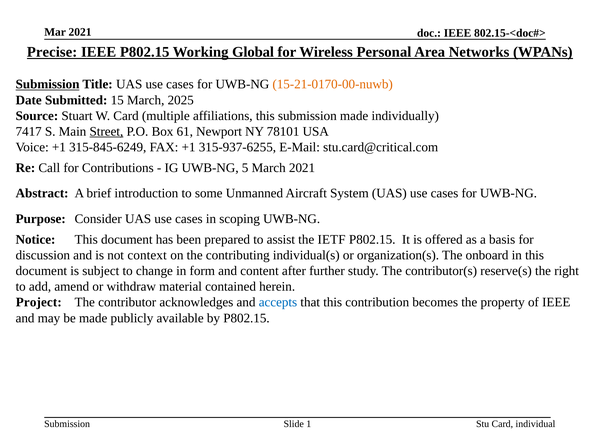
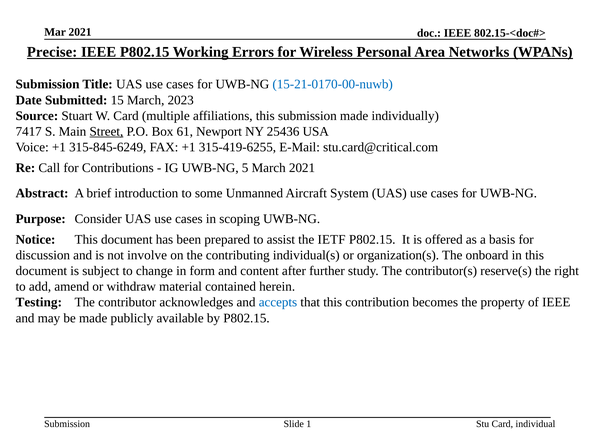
Global: Global -> Errors
Submission at (48, 84) underline: present -> none
15-21-0170-00-nuwb colour: orange -> blue
2025: 2025 -> 2023
78101: 78101 -> 25436
315-937-6255: 315-937-6255 -> 315-419-6255
context: context -> involve
Project: Project -> Testing
